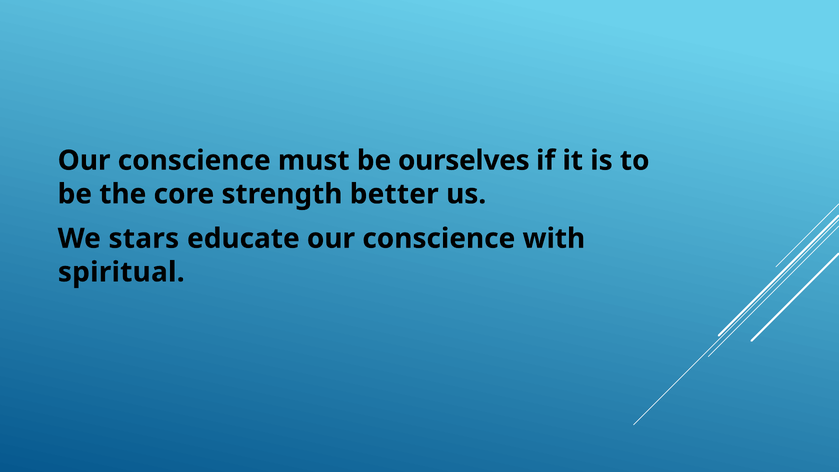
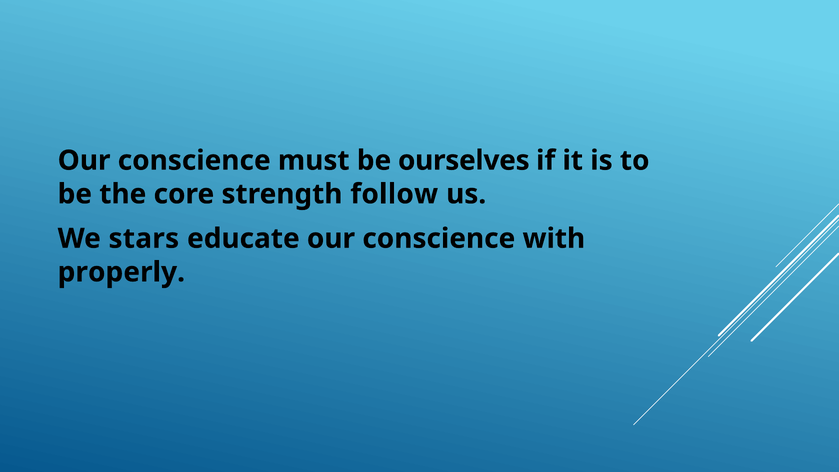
better: better -> follow
spiritual: spiritual -> properly
